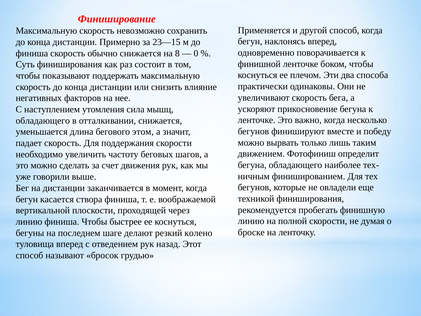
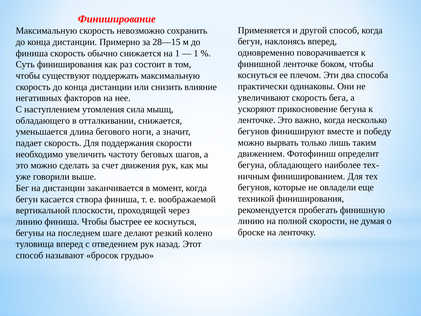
23—15: 23—15 -> 28—15
на 8: 8 -> 1
0 at (196, 53): 0 -> 1
показывают: показывают -> существуют
этом: этом -> ноги
